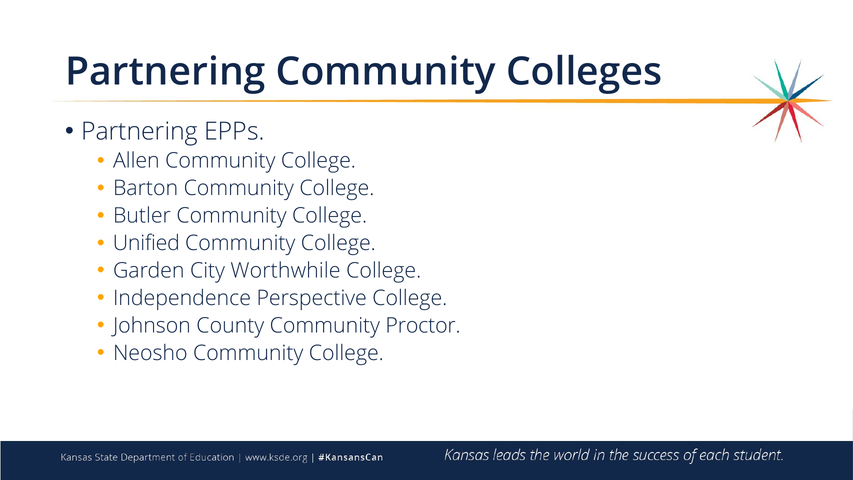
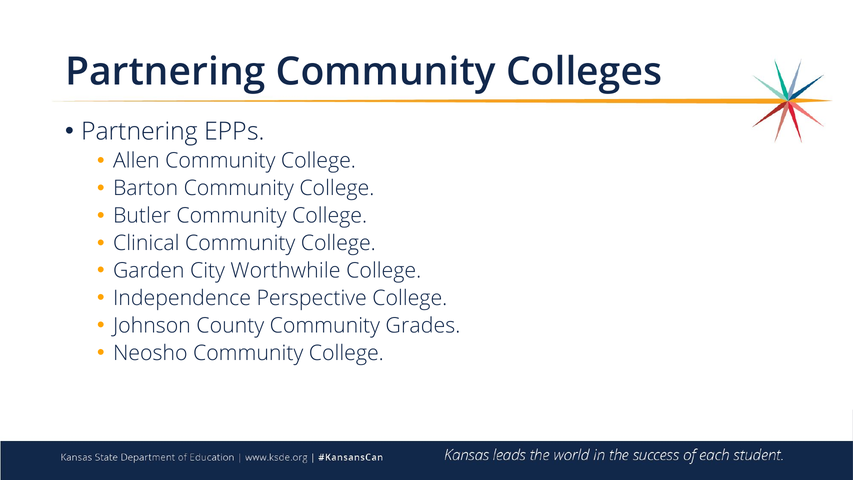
Unified: Unified -> Clinical
Proctor: Proctor -> Grades
